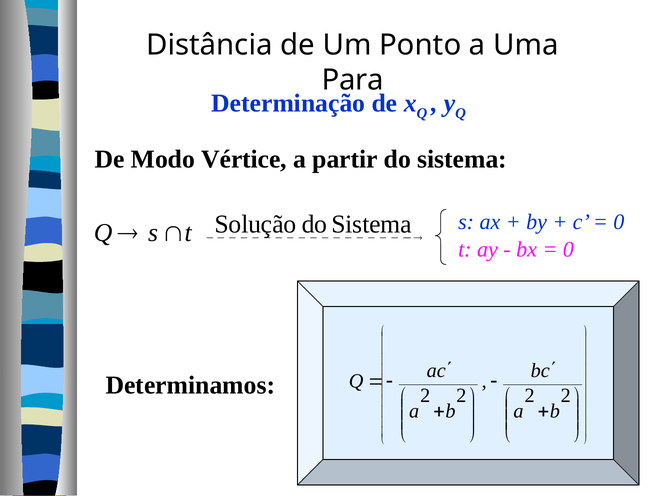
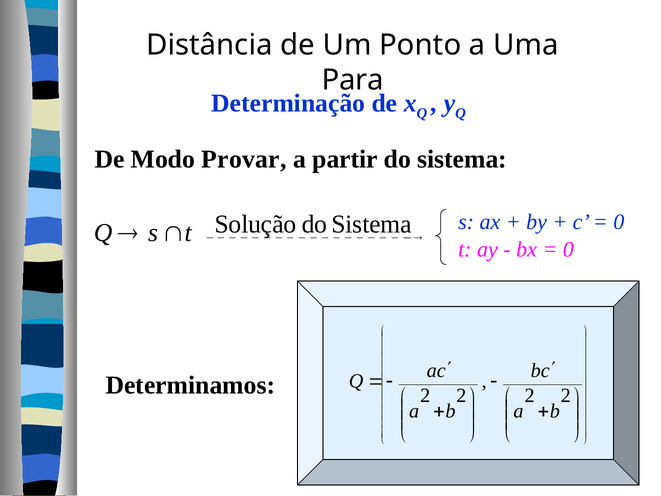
Vértice: Vértice -> Provar
